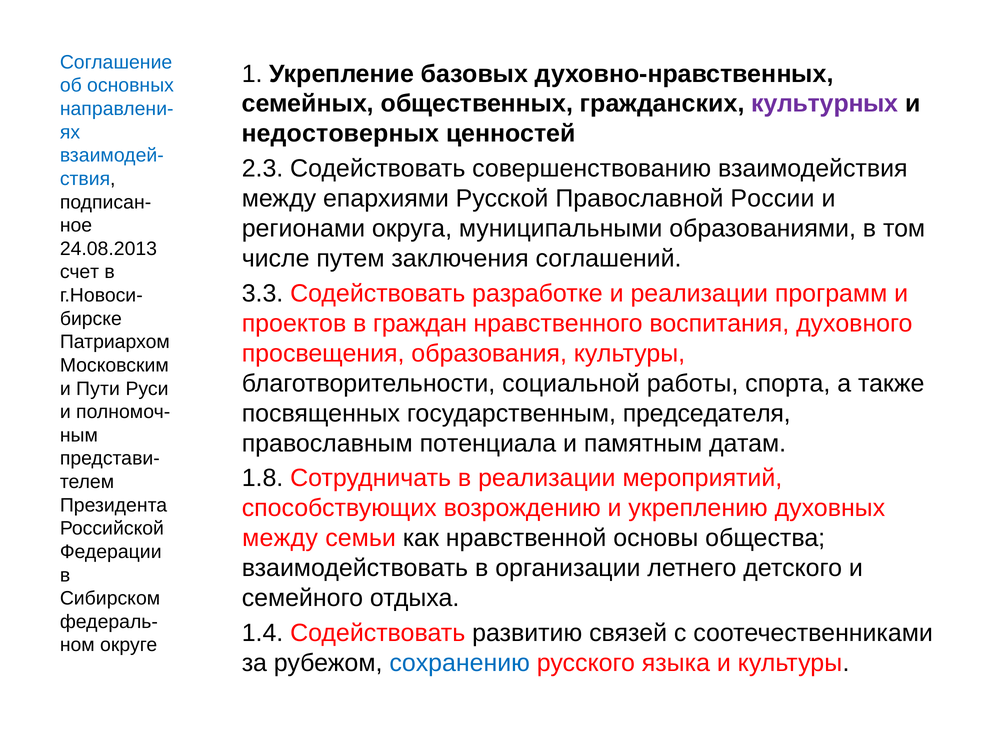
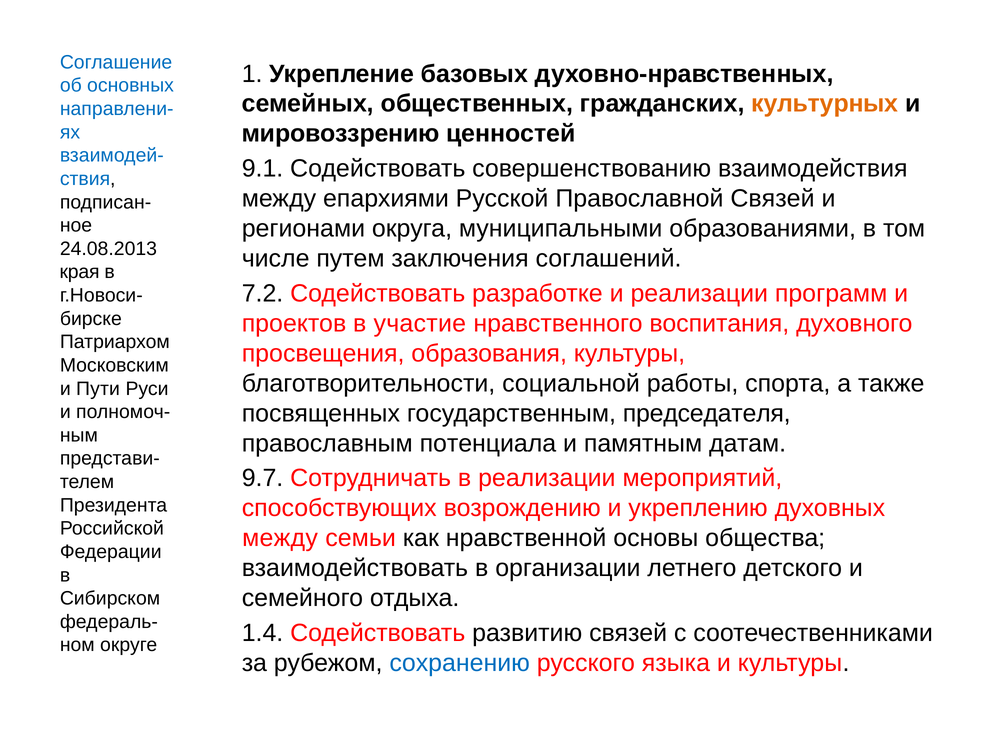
культурных colour: purple -> orange
недостоверных: недостоверных -> мировоззрению
2.3: 2.3 -> 9.1
Православной России: России -> Связей
счет: счет -> края
3.3: 3.3 -> 7.2
граждан: граждан -> участие
1.8: 1.8 -> 9.7
